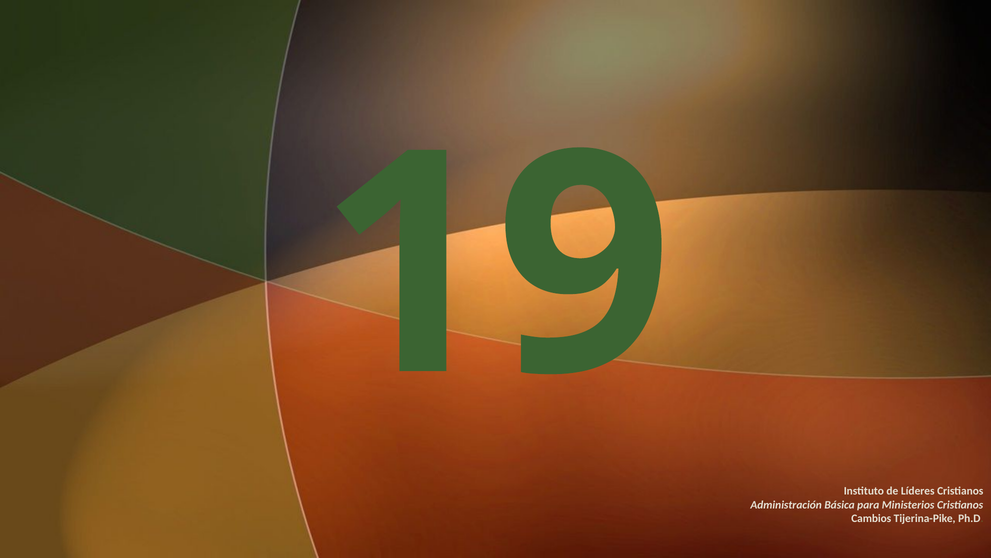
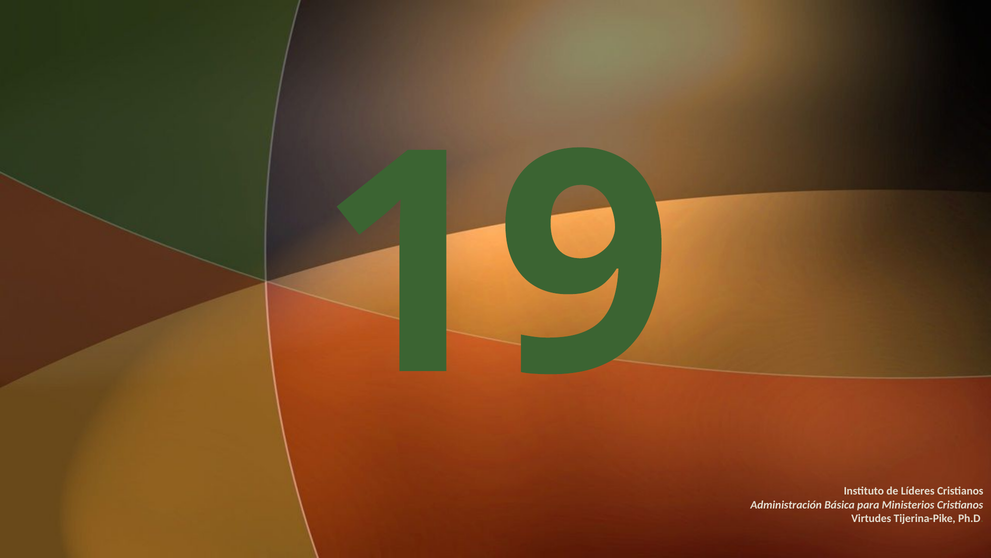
Cambios: Cambios -> Virtudes
